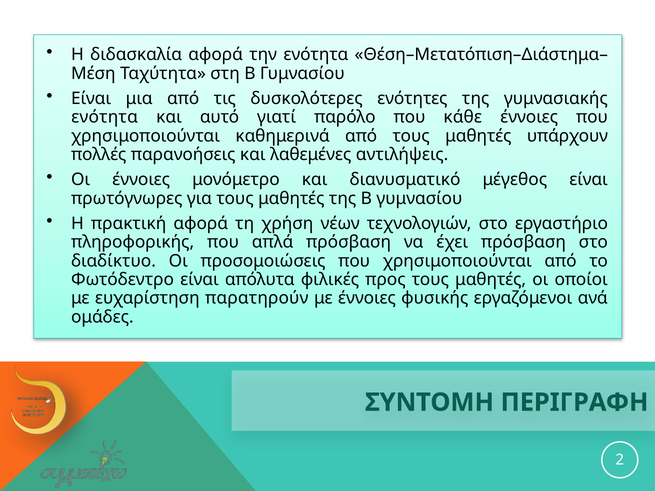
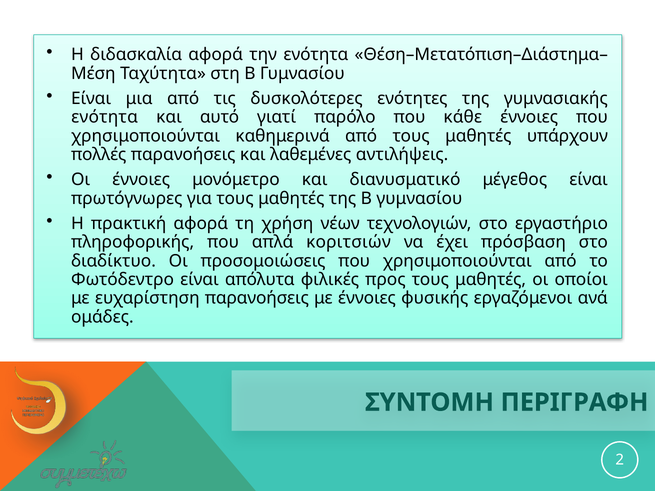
απλά πρόσβαση: πρόσβαση -> κοριτσιών
ευχαρίστηση παρατηρούν: παρατηρούν -> παρανοήσεις
